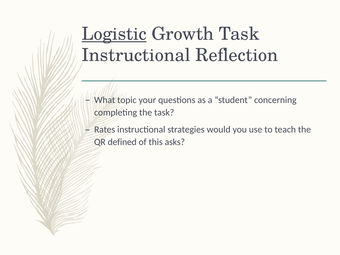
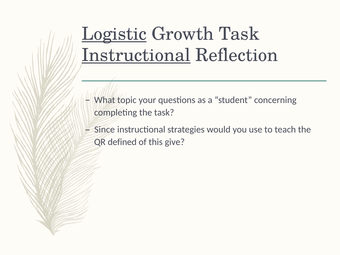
Instructional at (136, 55) underline: none -> present
Rates: Rates -> Since
asks: asks -> give
